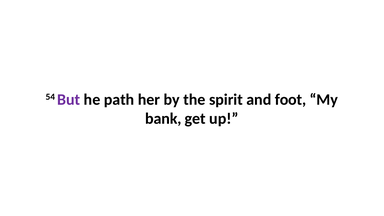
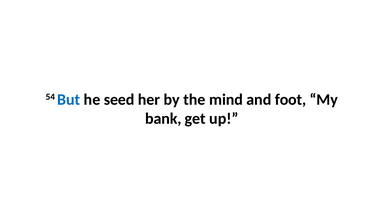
But colour: purple -> blue
path: path -> seed
spirit: spirit -> mind
